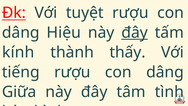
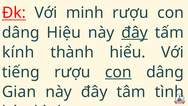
tuyệt: tuyệt -> minh
thấy: thấy -> hiểu
con at (118, 72) underline: none -> present
Giữa: Giữa -> Gian
